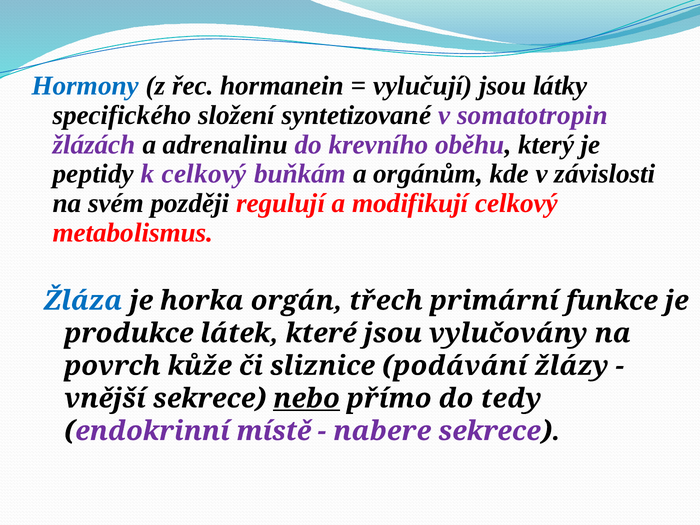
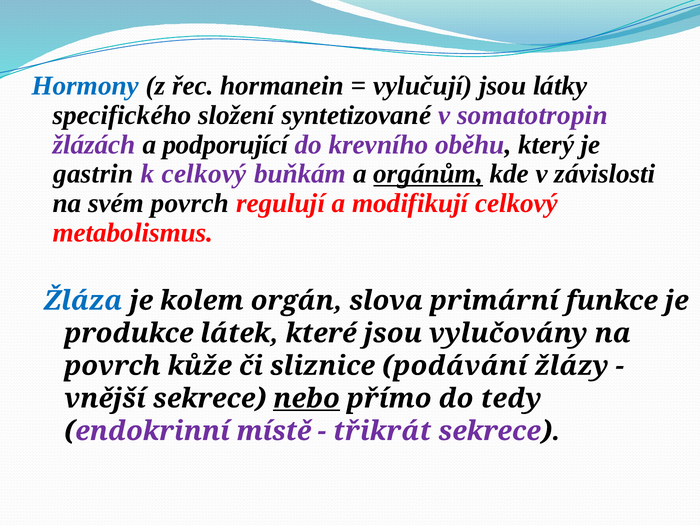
adrenalinu: adrenalinu -> podporující
peptidy: peptidy -> gastrin
orgánům underline: none -> present
svém později: později -> povrch
horka: horka -> kolem
třech: třech -> slova
nabere: nabere -> třikrát
